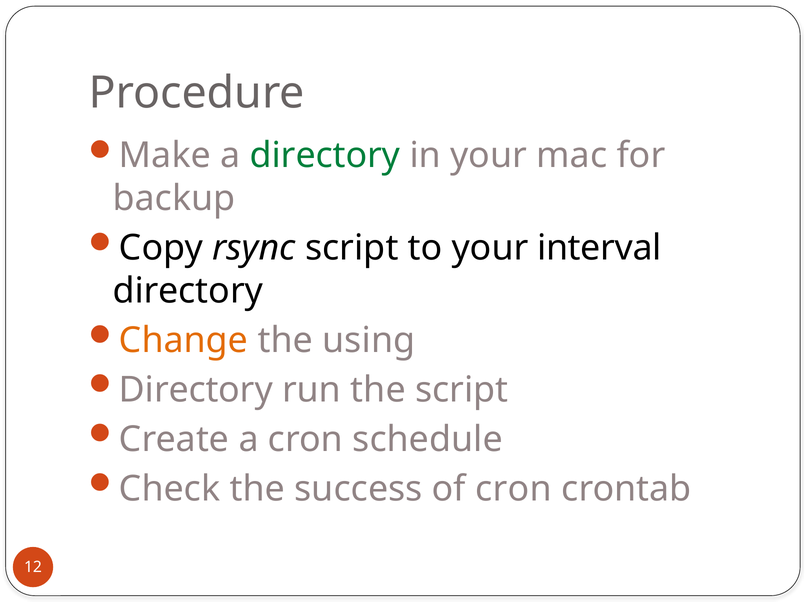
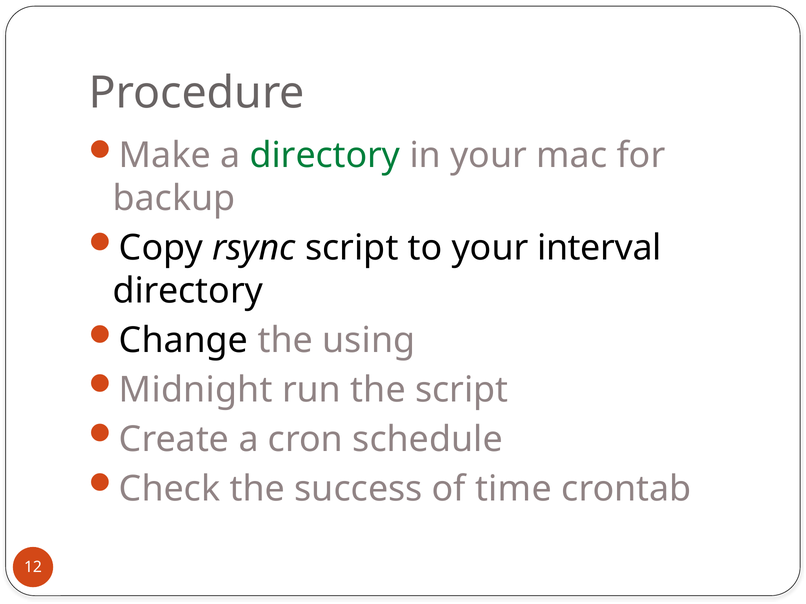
Change colour: orange -> black
Directory at (196, 390): Directory -> Midnight
of cron: cron -> time
